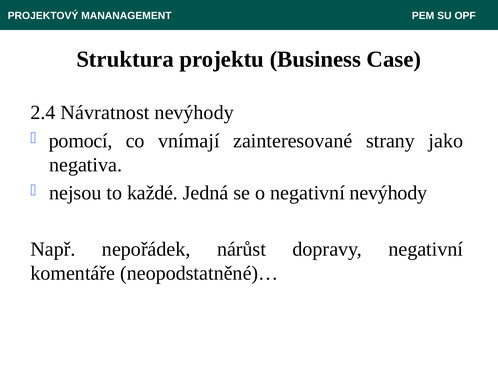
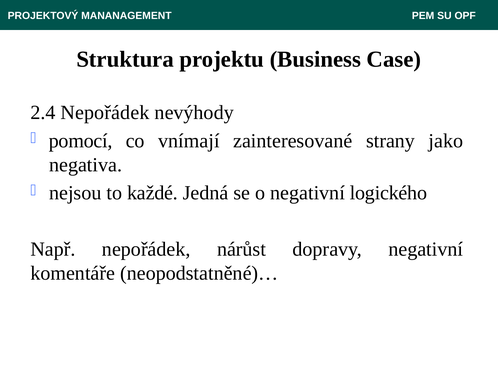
2.4 Návratnost: Návratnost -> Nepořádek
negativní nevýhody: nevýhody -> logického
